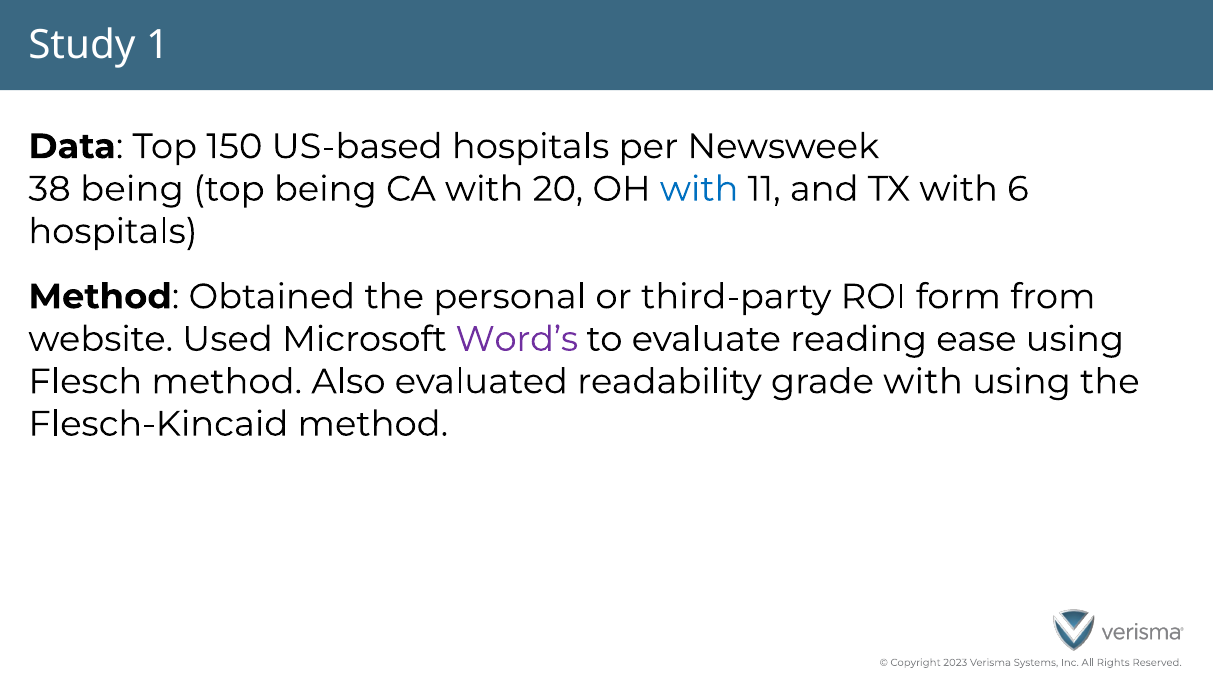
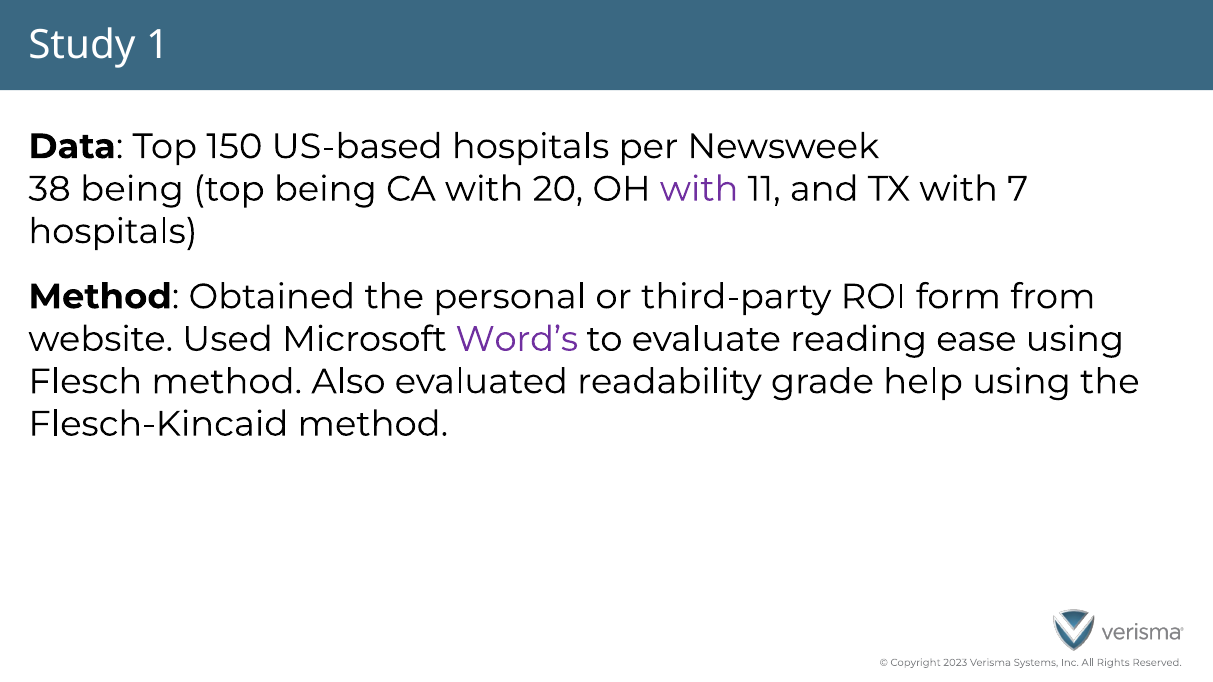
with at (699, 189) colour: blue -> purple
6: 6 -> 7
grade with: with -> help
